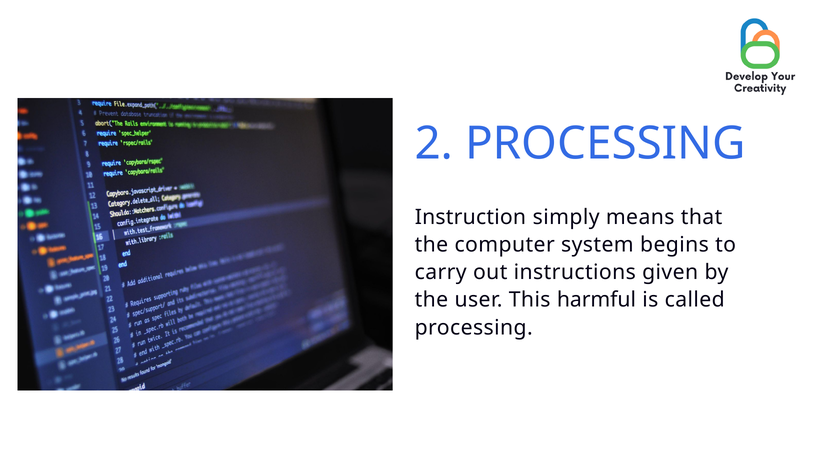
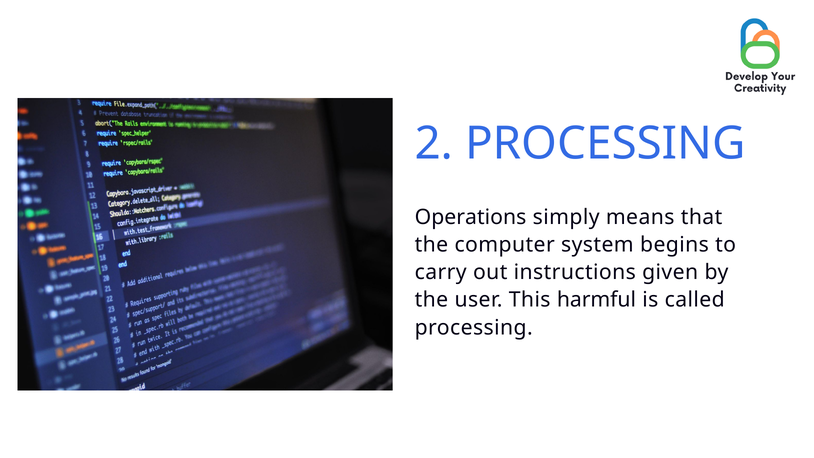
Instruction: Instruction -> Operations
